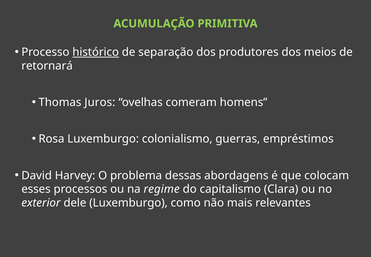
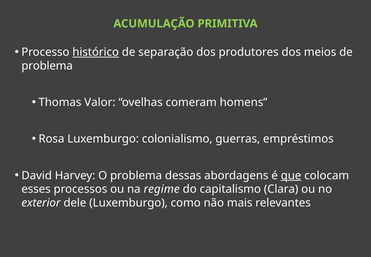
retornará at (47, 66): retornará -> problema
Juros: Juros -> Valor
que underline: none -> present
